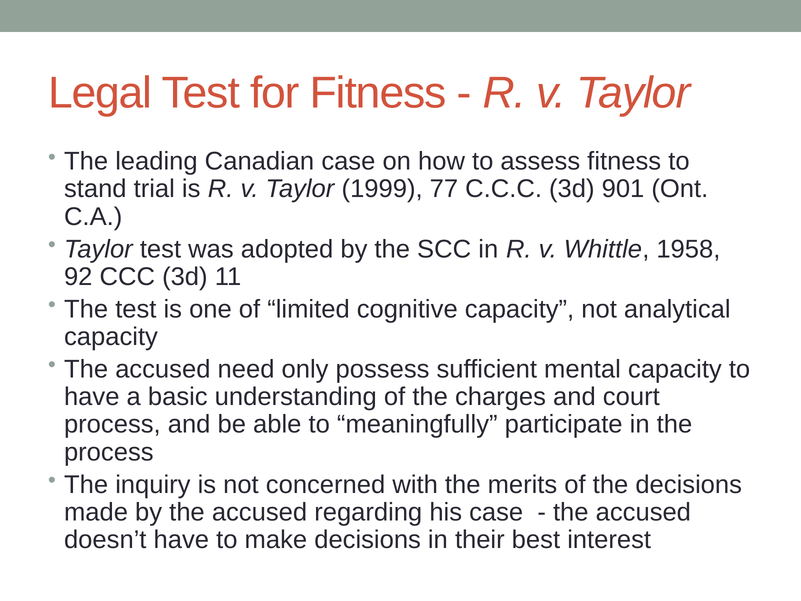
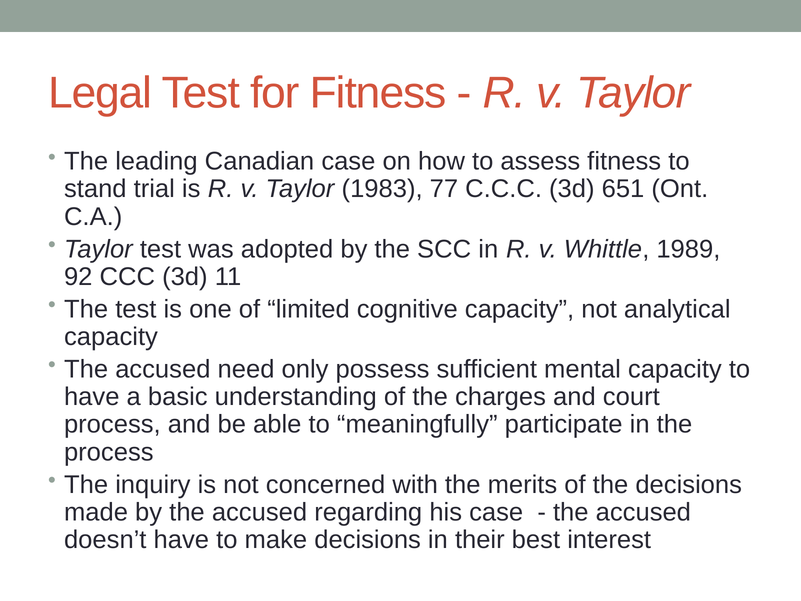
1999: 1999 -> 1983
901: 901 -> 651
1958: 1958 -> 1989
